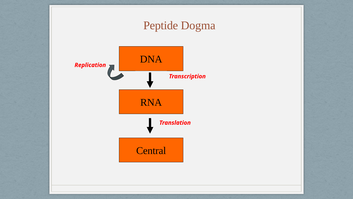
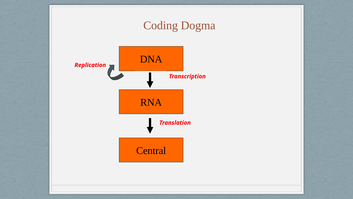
Peptide: Peptide -> Coding
